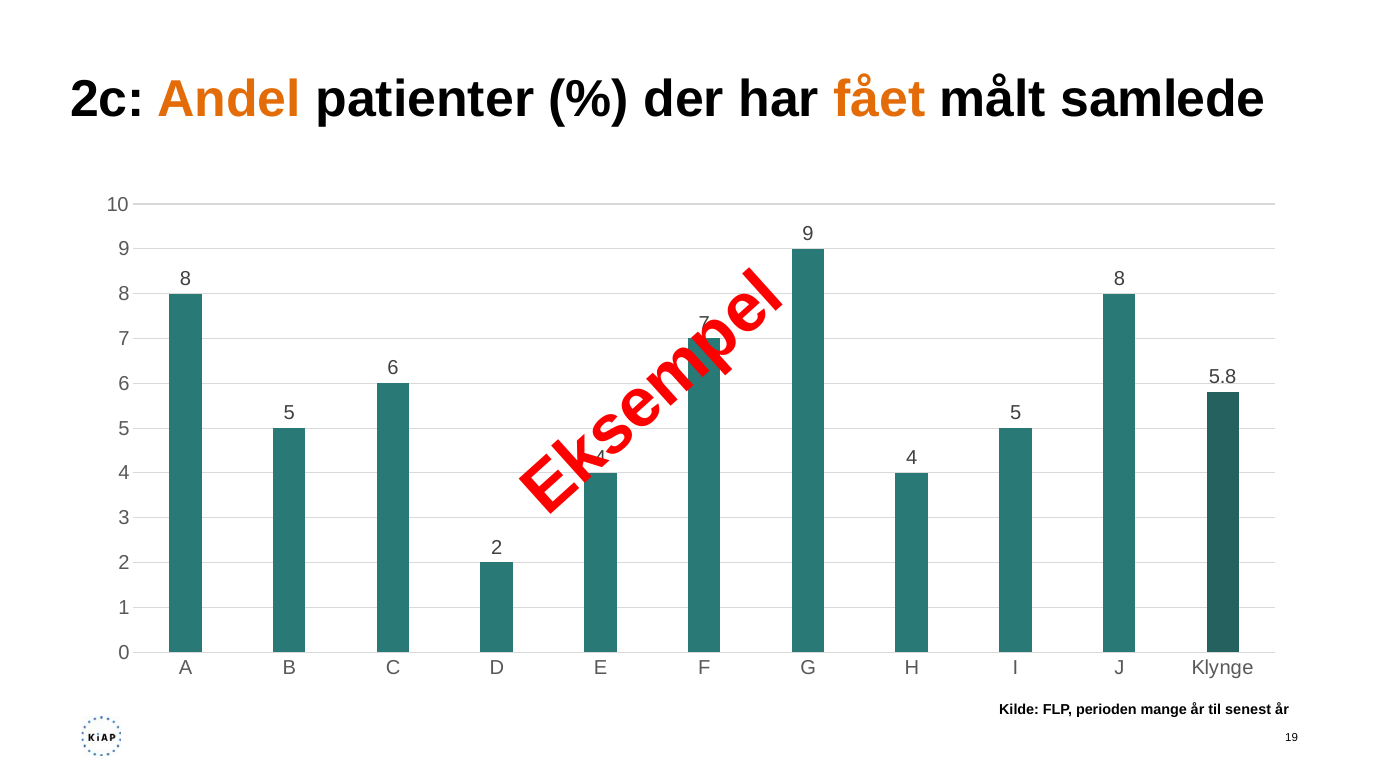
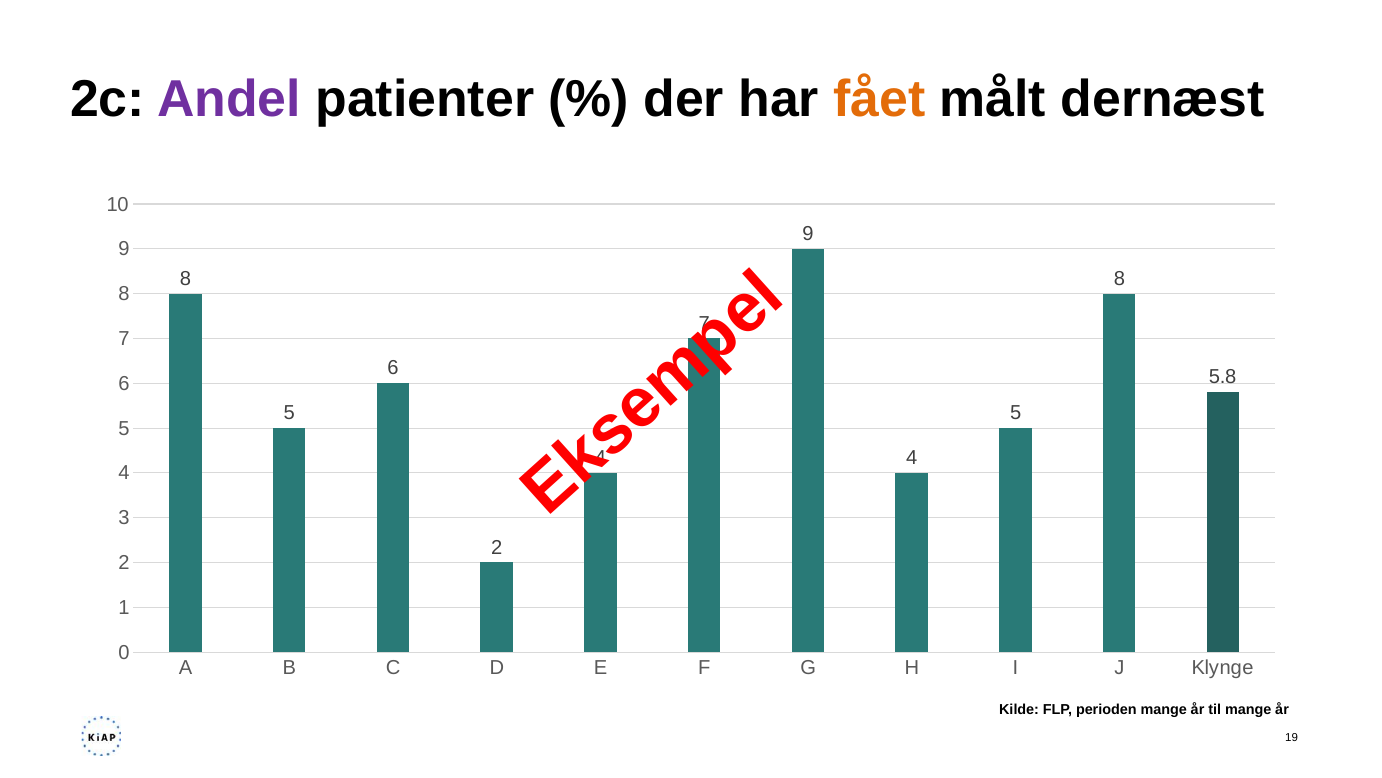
Andel colour: orange -> purple
samlede: samlede -> dernæst
til senest: senest -> mange
